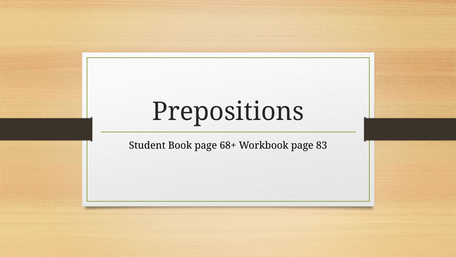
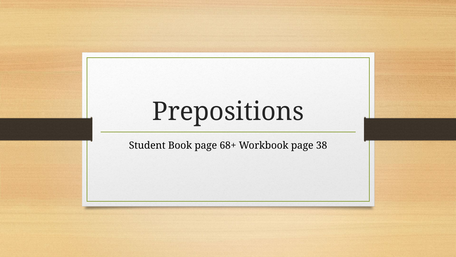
83: 83 -> 38
